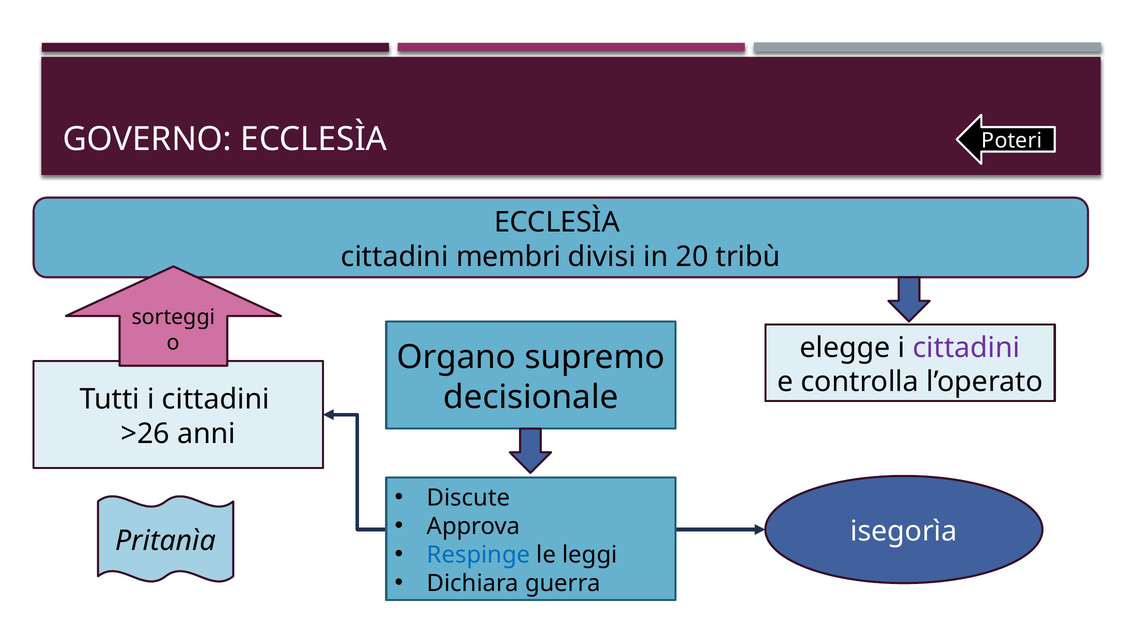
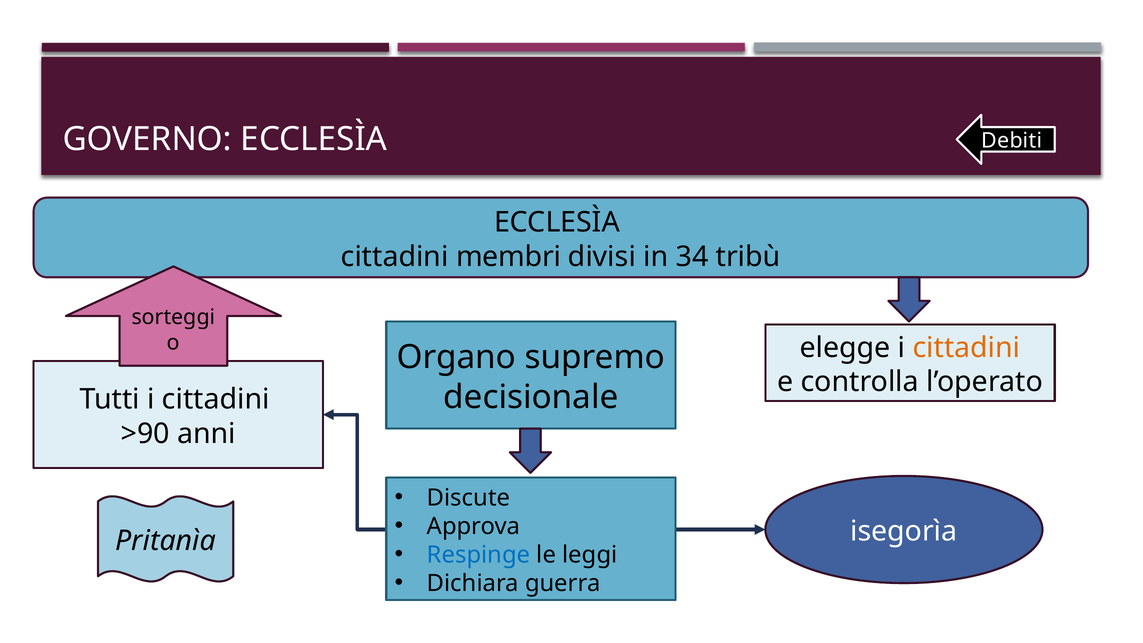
Poteri: Poteri -> Debiti
20: 20 -> 34
cittadini at (966, 348) colour: purple -> orange
>26: >26 -> >90
